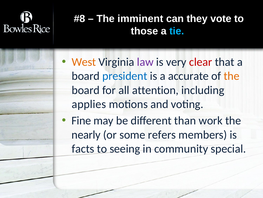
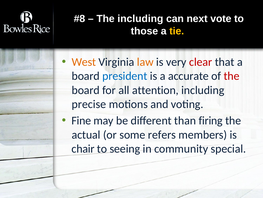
The imminent: imminent -> including
they: they -> next
tie colour: light blue -> yellow
law colour: purple -> orange
the at (232, 76) colour: orange -> red
applies: applies -> precise
work: work -> firing
nearly: nearly -> actual
facts: facts -> chair
